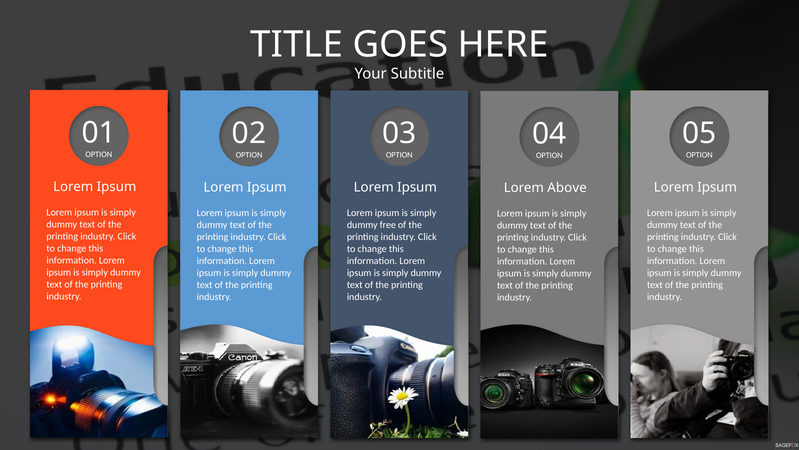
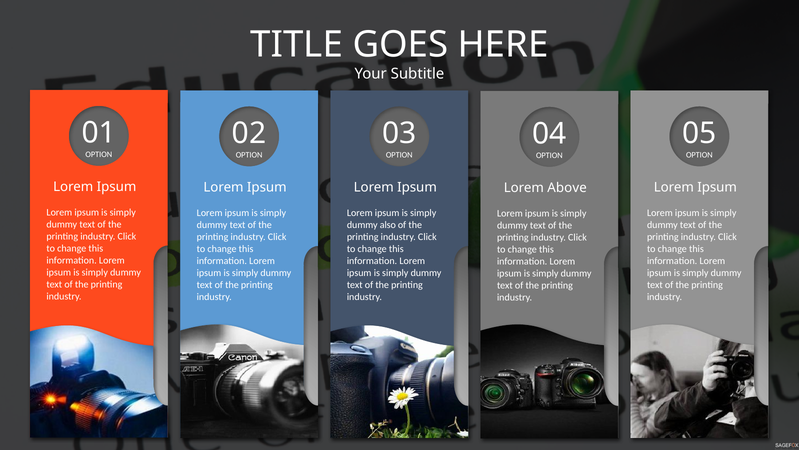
free: free -> also
